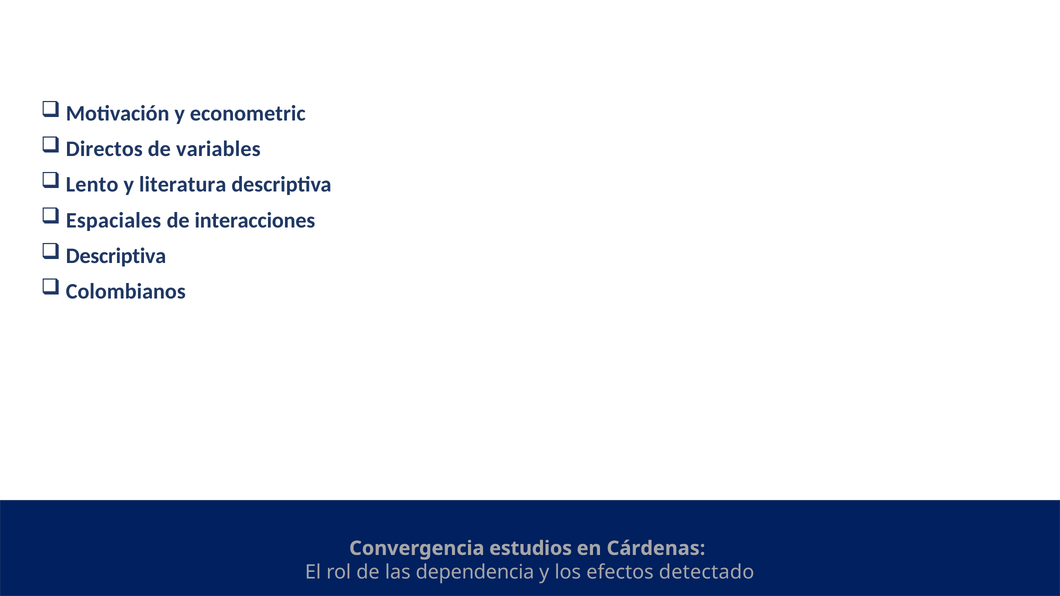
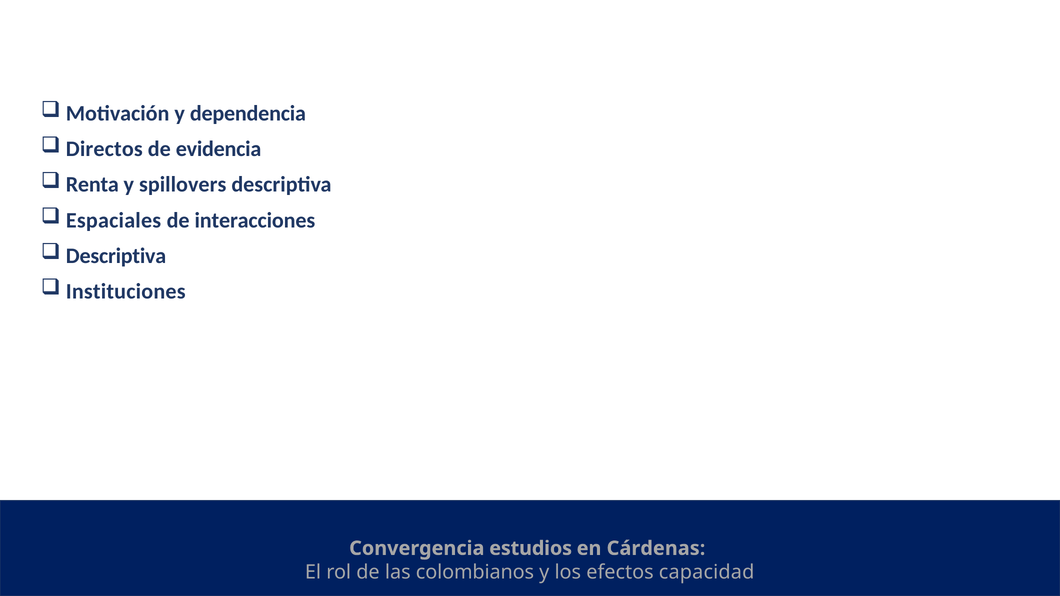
econometric: econometric -> dependencia
variables: variables -> evidencia
Lento: Lento -> Renta
literatura: literatura -> spillovers
Colombianos: Colombianos -> Instituciones
dependencia: dependencia -> colombianos
detectado: detectado -> capacidad
